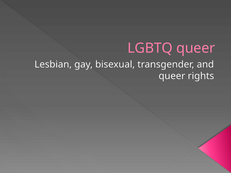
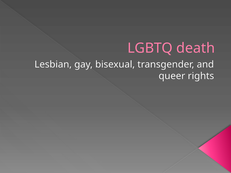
LGBTQ queer: queer -> death
